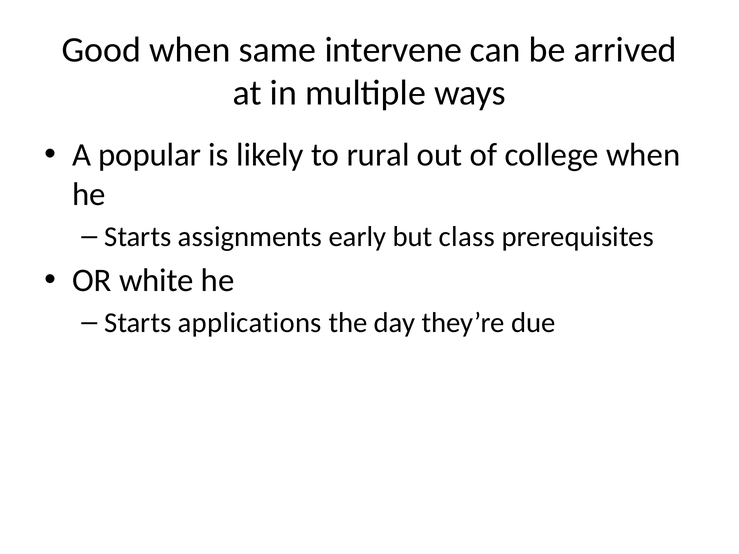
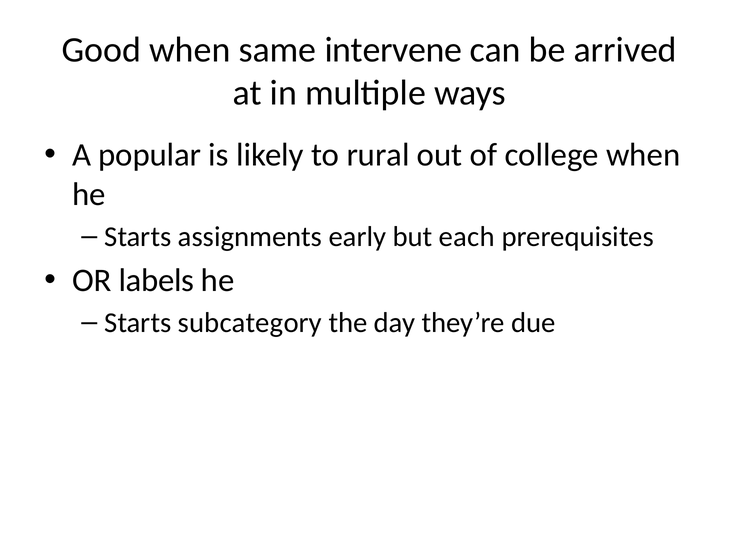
class: class -> each
white: white -> labels
applications: applications -> subcategory
